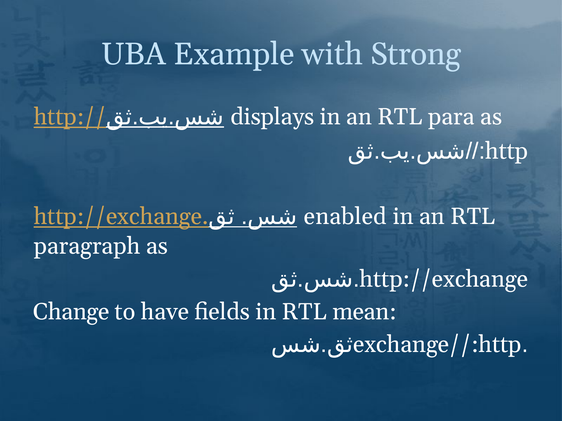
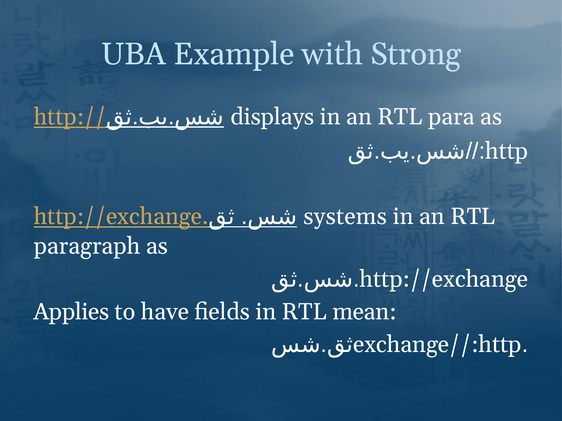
enabled: enabled -> systems
Change: Change -> Applies
